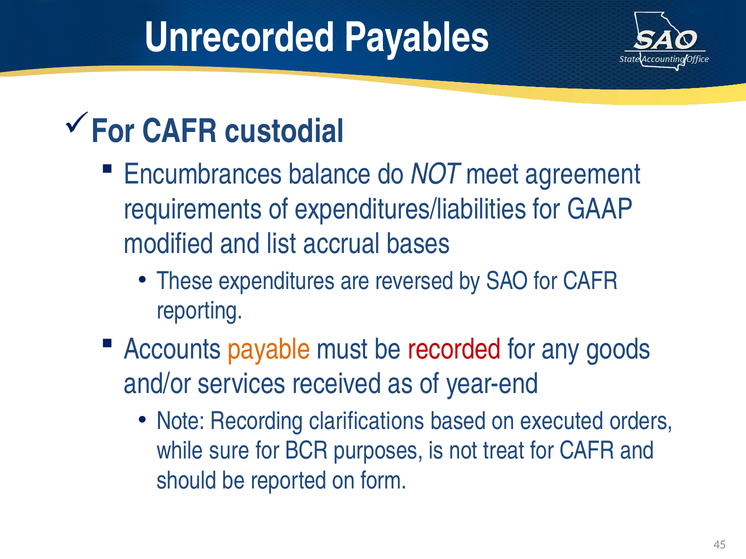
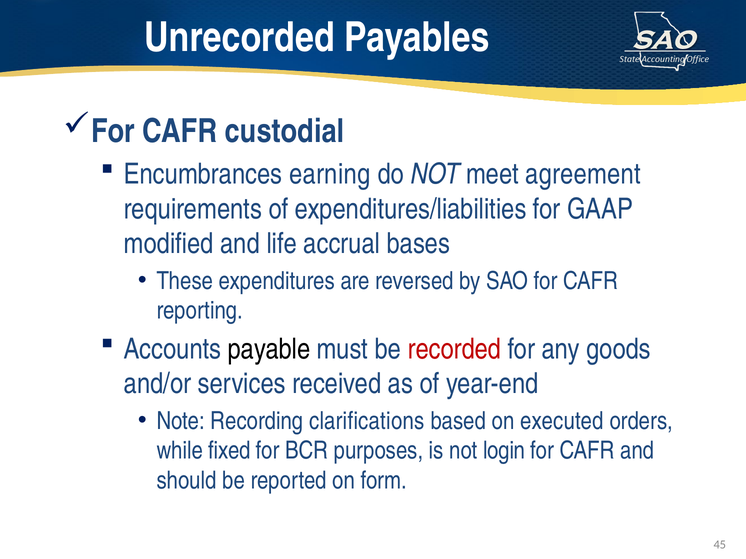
balance: balance -> earning
list: list -> life
payable colour: orange -> black
sure: sure -> fixed
treat: treat -> login
